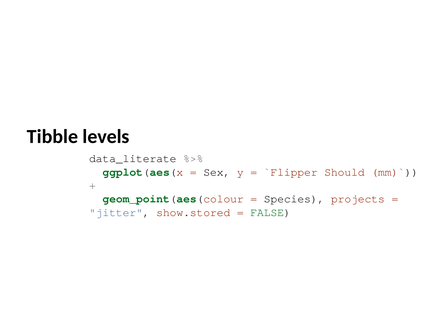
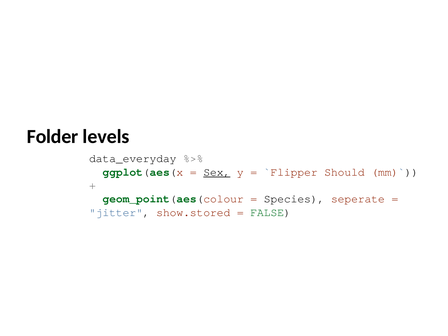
Tibble: Tibble -> Folder
data_literate: data_literate -> data_everyday
Sex underline: none -> present
projects: projects -> seperate
